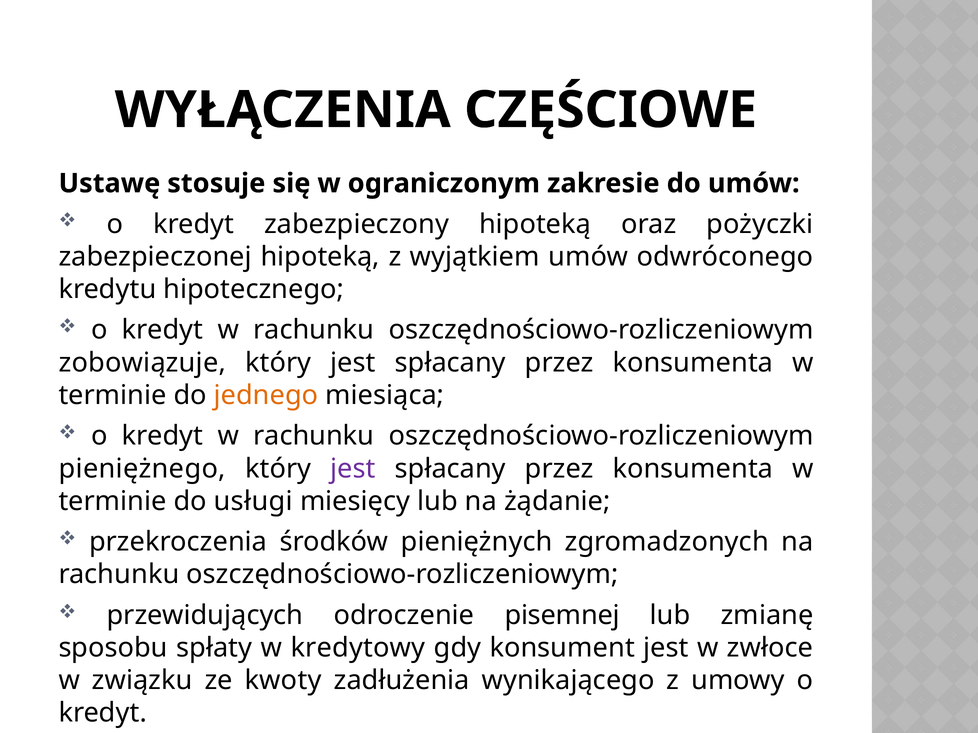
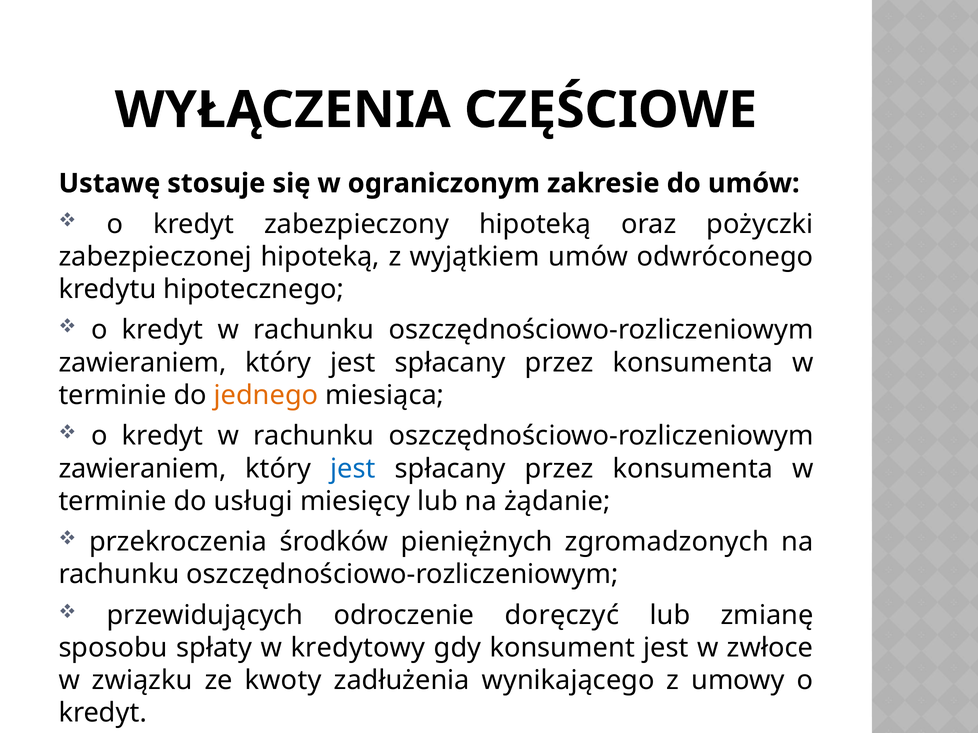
zobowiązuje at (142, 363): zobowiązuje -> zawieraniem
pieniężnego at (142, 469): pieniężnego -> zawieraniem
jest at (353, 469) colour: purple -> blue
pisemnej: pisemnej -> doręczyć
